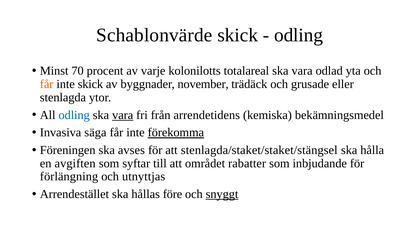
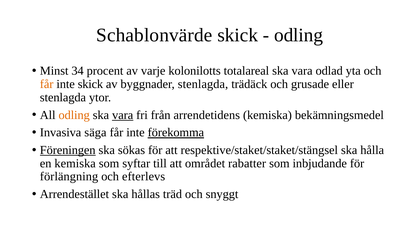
70: 70 -> 34
byggnader november: november -> stenlagda
odling at (74, 115) colour: blue -> orange
Föreningen underline: none -> present
avses: avses -> sökas
stenlagda/staket/staket/stängsel: stenlagda/staket/staket/stängsel -> respektive/staket/staket/stängsel
en avgiften: avgiften -> kemiska
utnyttjas: utnyttjas -> efterlevs
före: före -> träd
snyggt underline: present -> none
